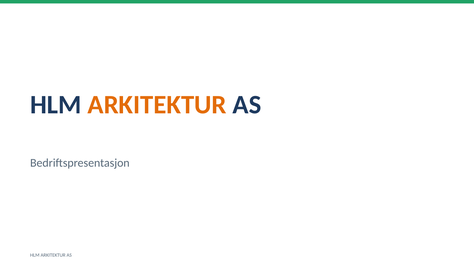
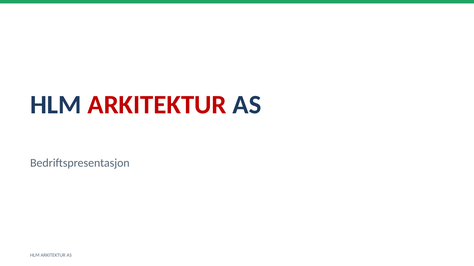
ARKITEKTUR at (157, 105) colour: orange -> red
